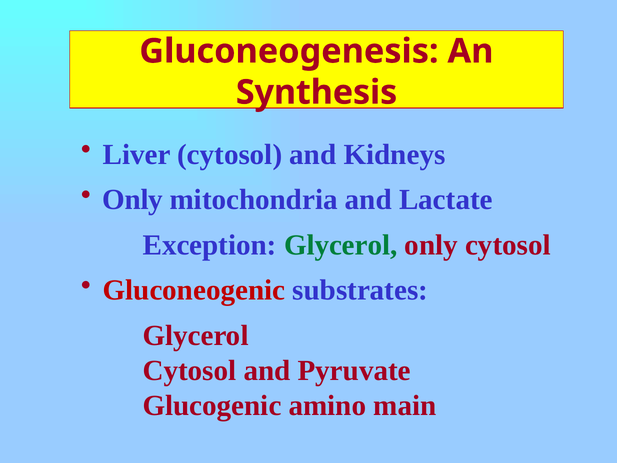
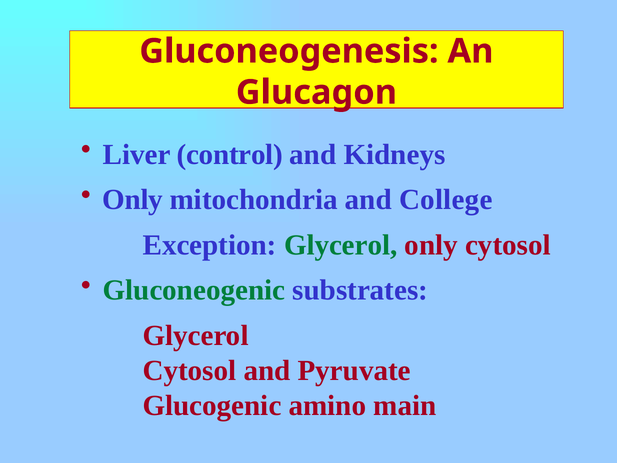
Synthesis: Synthesis -> Glucagon
Liver cytosol: cytosol -> control
Lactate: Lactate -> College
Gluconeogenic colour: red -> green
